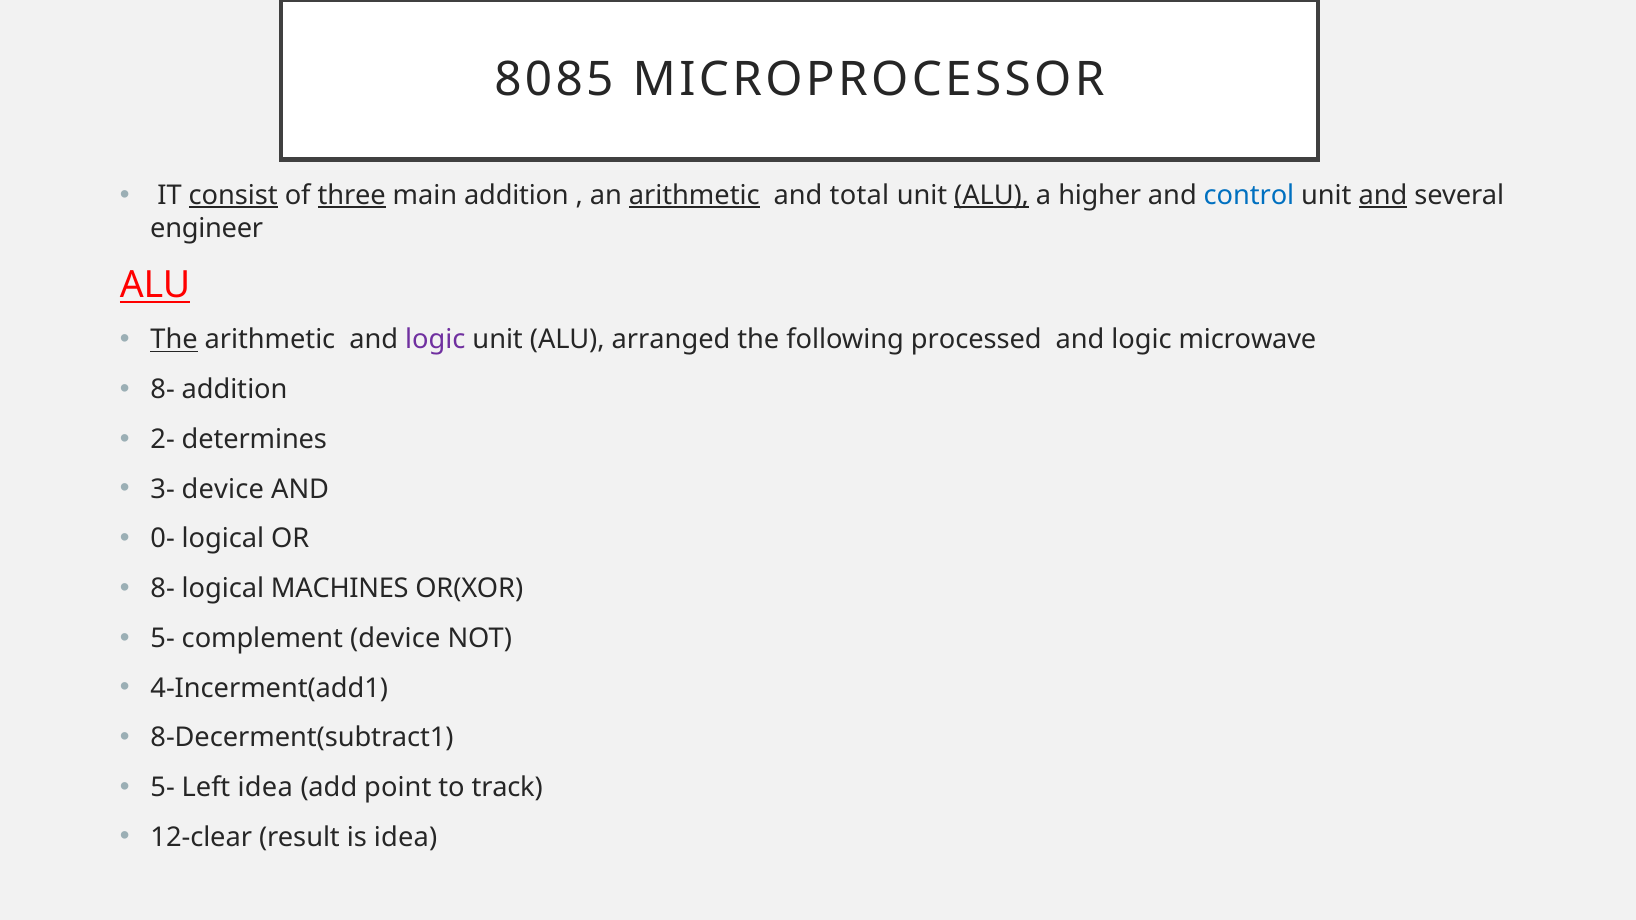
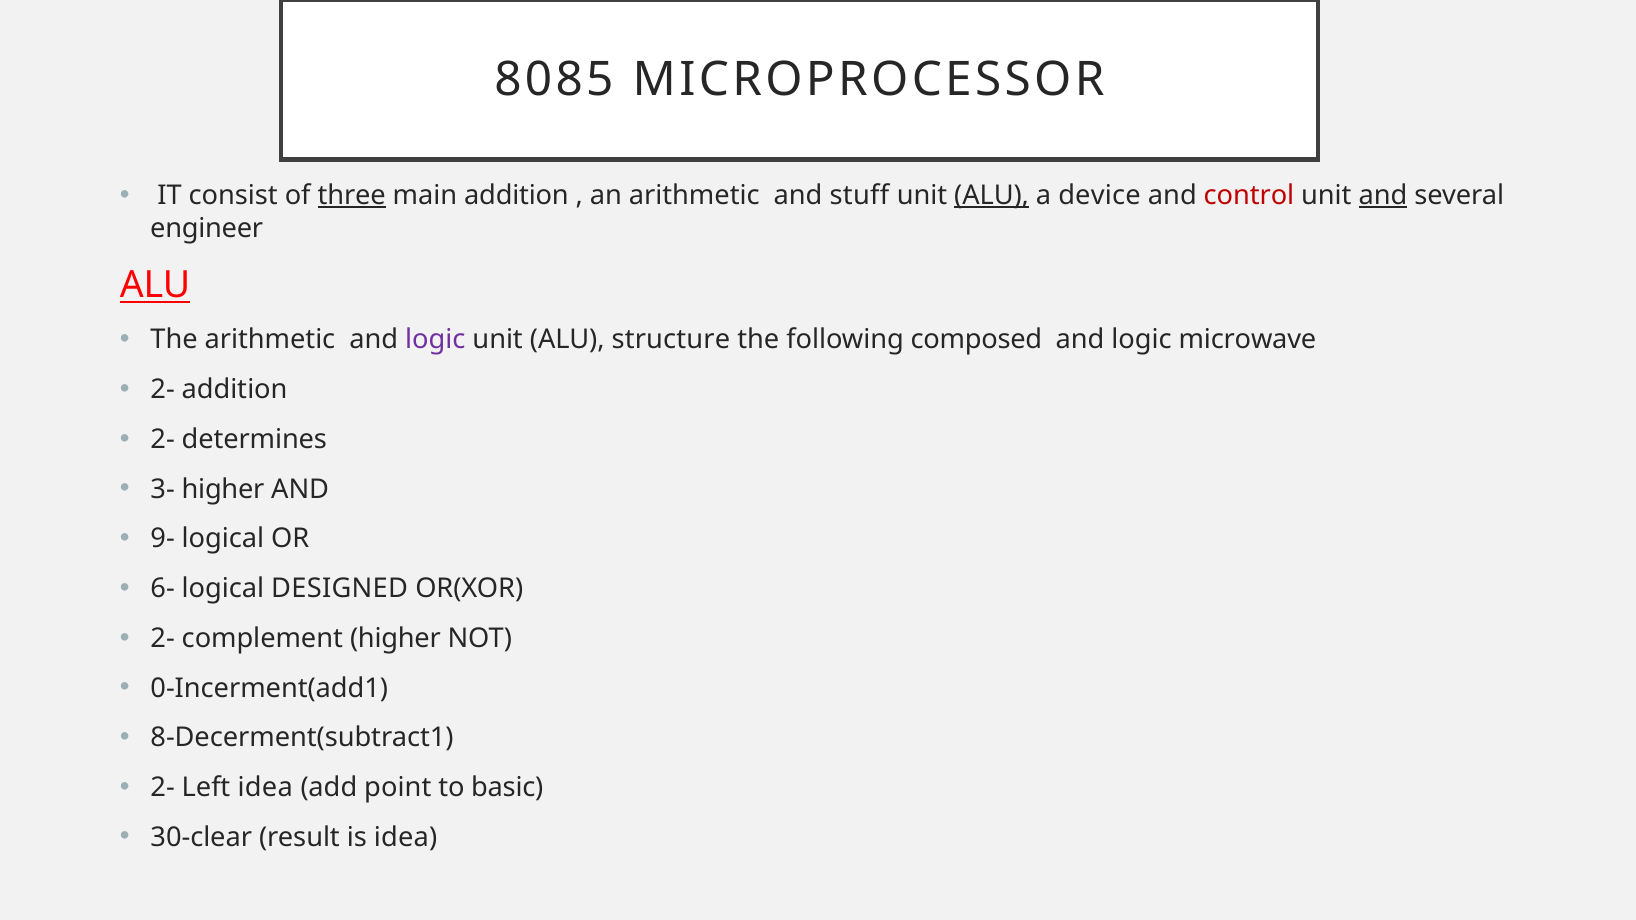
consist underline: present -> none
arithmetic at (694, 196) underline: present -> none
total: total -> stuff
higher: higher -> device
control colour: blue -> red
The at (174, 340) underline: present -> none
arranged: arranged -> structure
processed: processed -> composed
8- at (163, 390): 8- -> 2-
3- device: device -> higher
0-: 0- -> 9-
8- at (163, 589): 8- -> 6-
MACHINES: MACHINES -> DESIGNED
5- at (163, 639): 5- -> 2-
complement device: device -> higher
4-Incerment(add1: 4-Incerment(add1 -> 0-Incerment(add1
5- at (163, 788): 5- -> 2-
track: track -> basic
12-clear: 12-clear -> 30-clear
